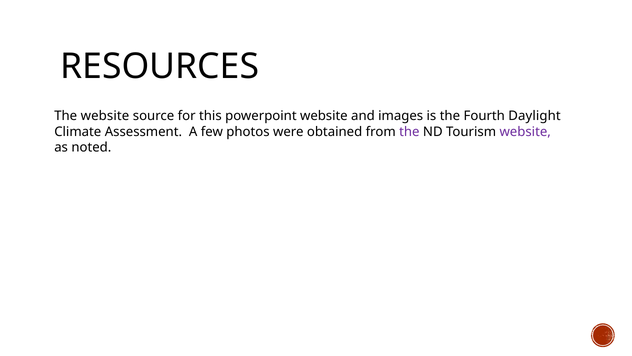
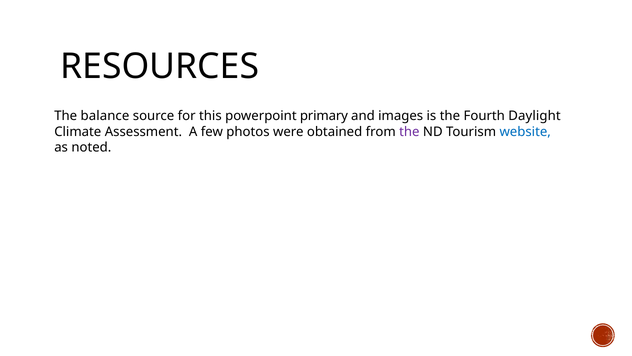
The website: website -> balance
powerpoint website: website -> primary
website at (525, 132) colour: purple -> blue
